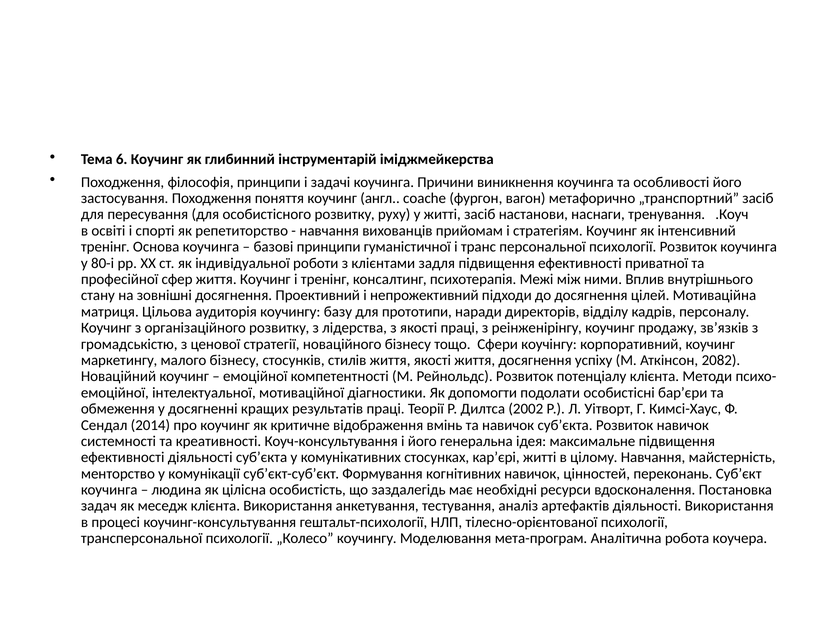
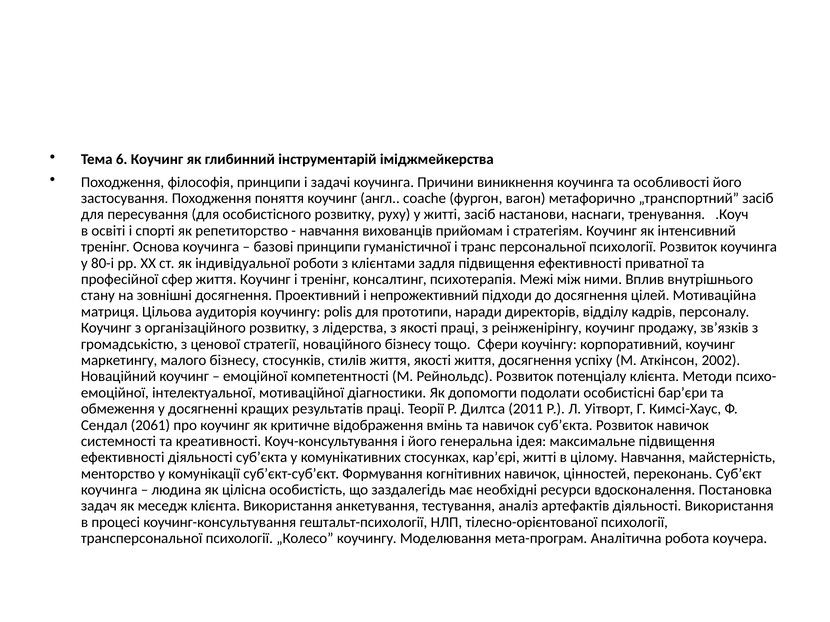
базу: базу -> polis
2082: 2082 -> 2002
2002: 2002 -> 2011
2014: 2014 -> 2061
